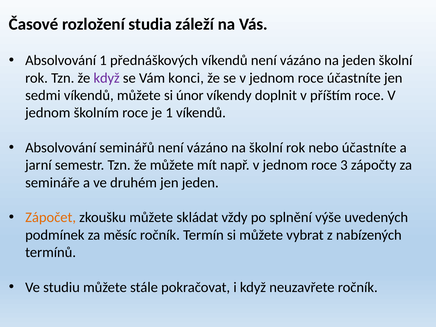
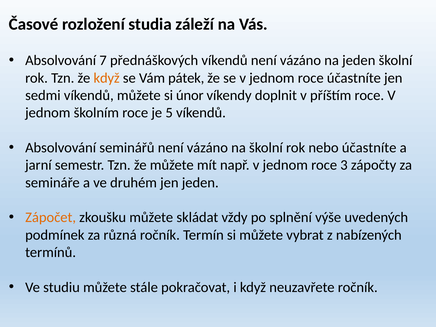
Absolvování 1: 1 -> 7
když at (107, 78) colour: purple -> orange
konci: konci -> pátek
je 1: 1 -> 5
měsíc: měsíc -> různá
